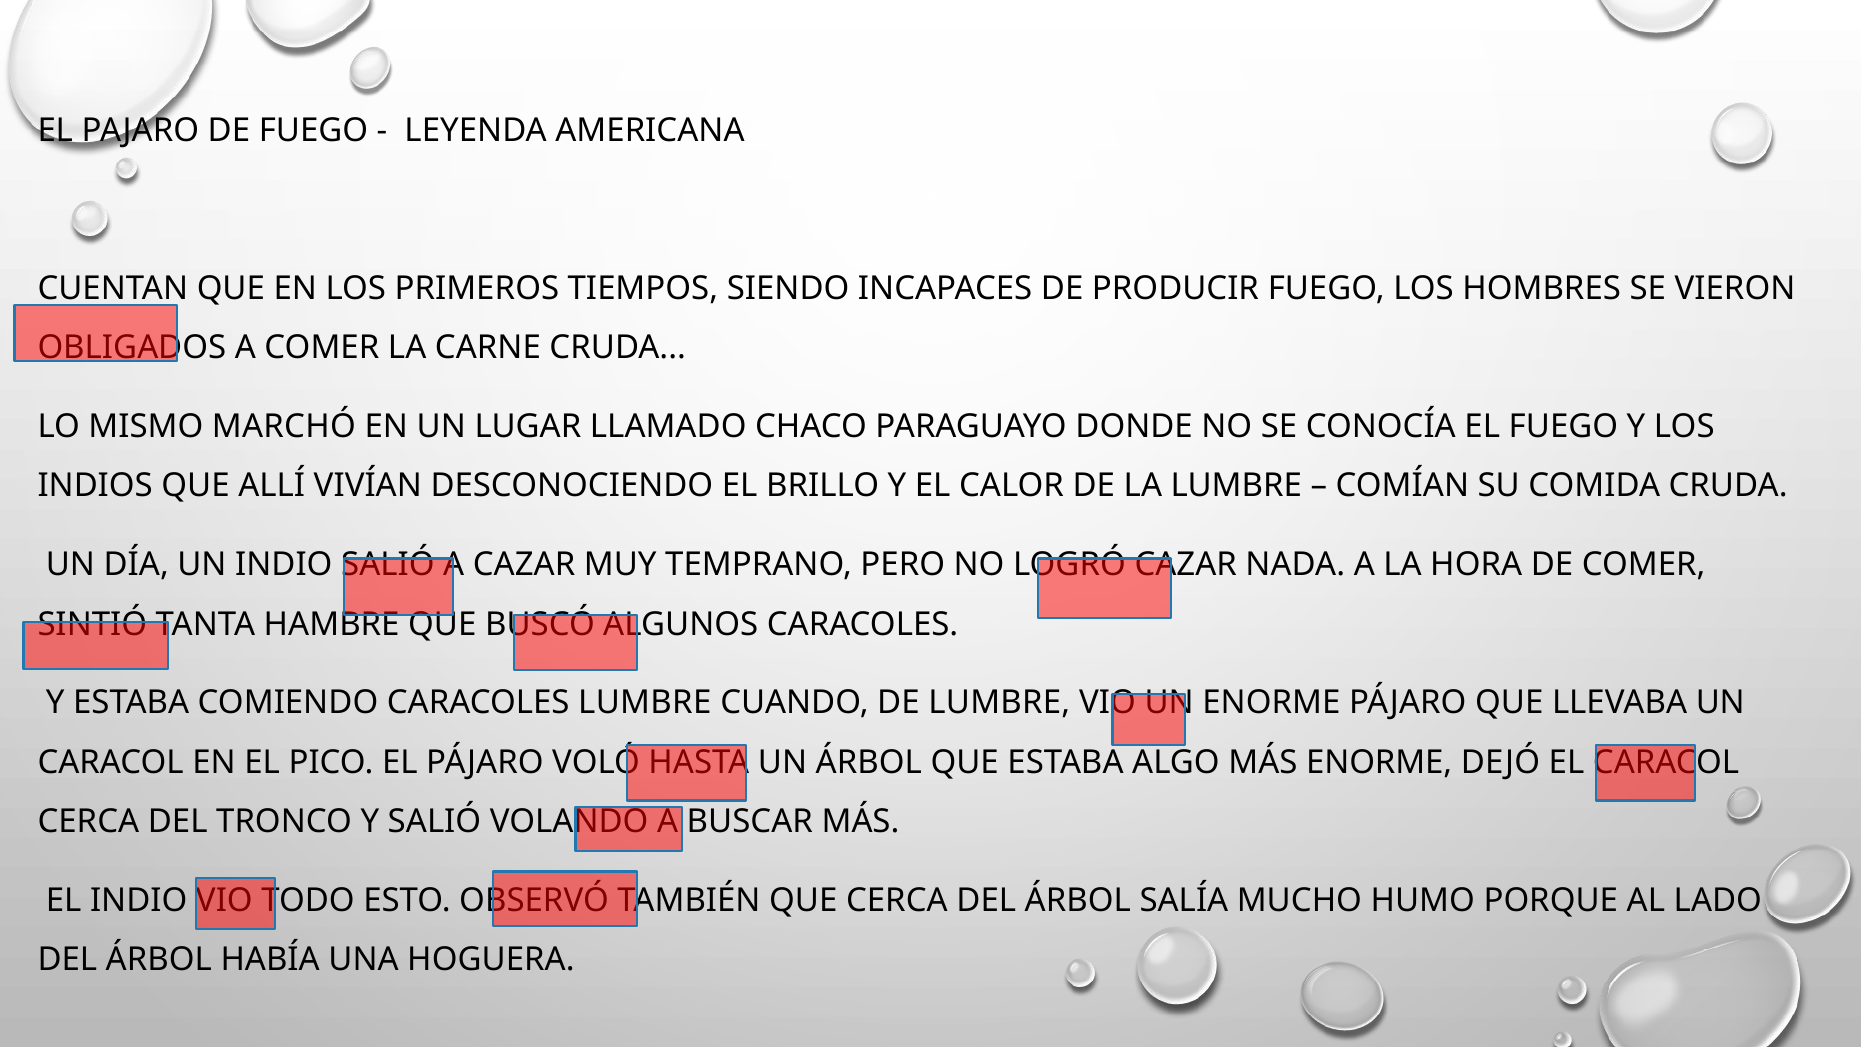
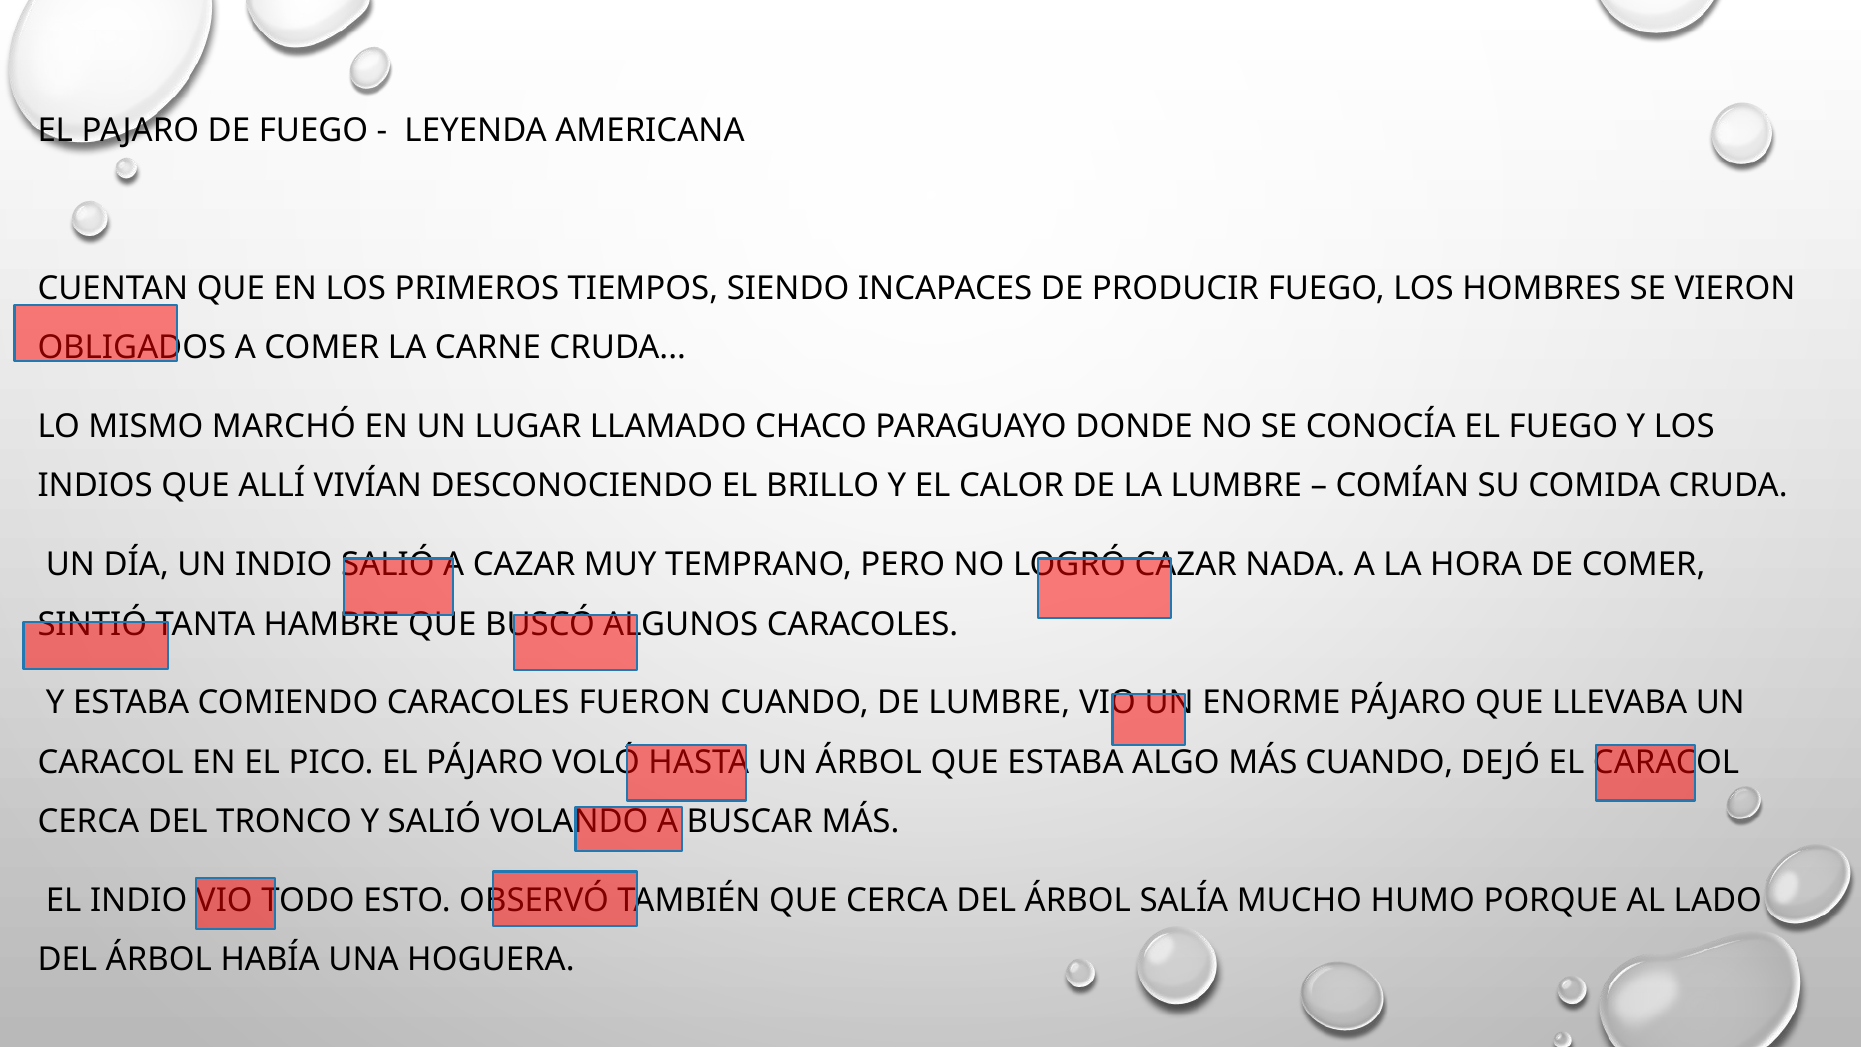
CARACOLES LUMBRE: LUMBRE -> FUERON
MÁS ENORME: ENORME -> CUANDO
